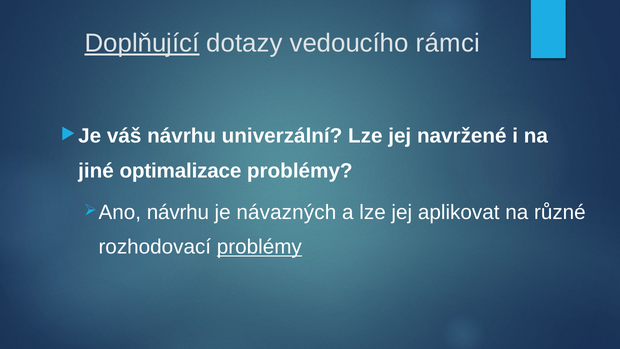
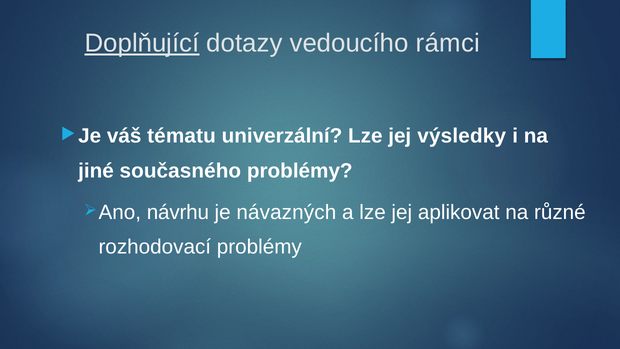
váš návrhu: návrhu -> tématu
navržené: navržené -> výsledky
optimalizace: optimalizace -> současného
problémy at (259, 247) underline: present -> none
